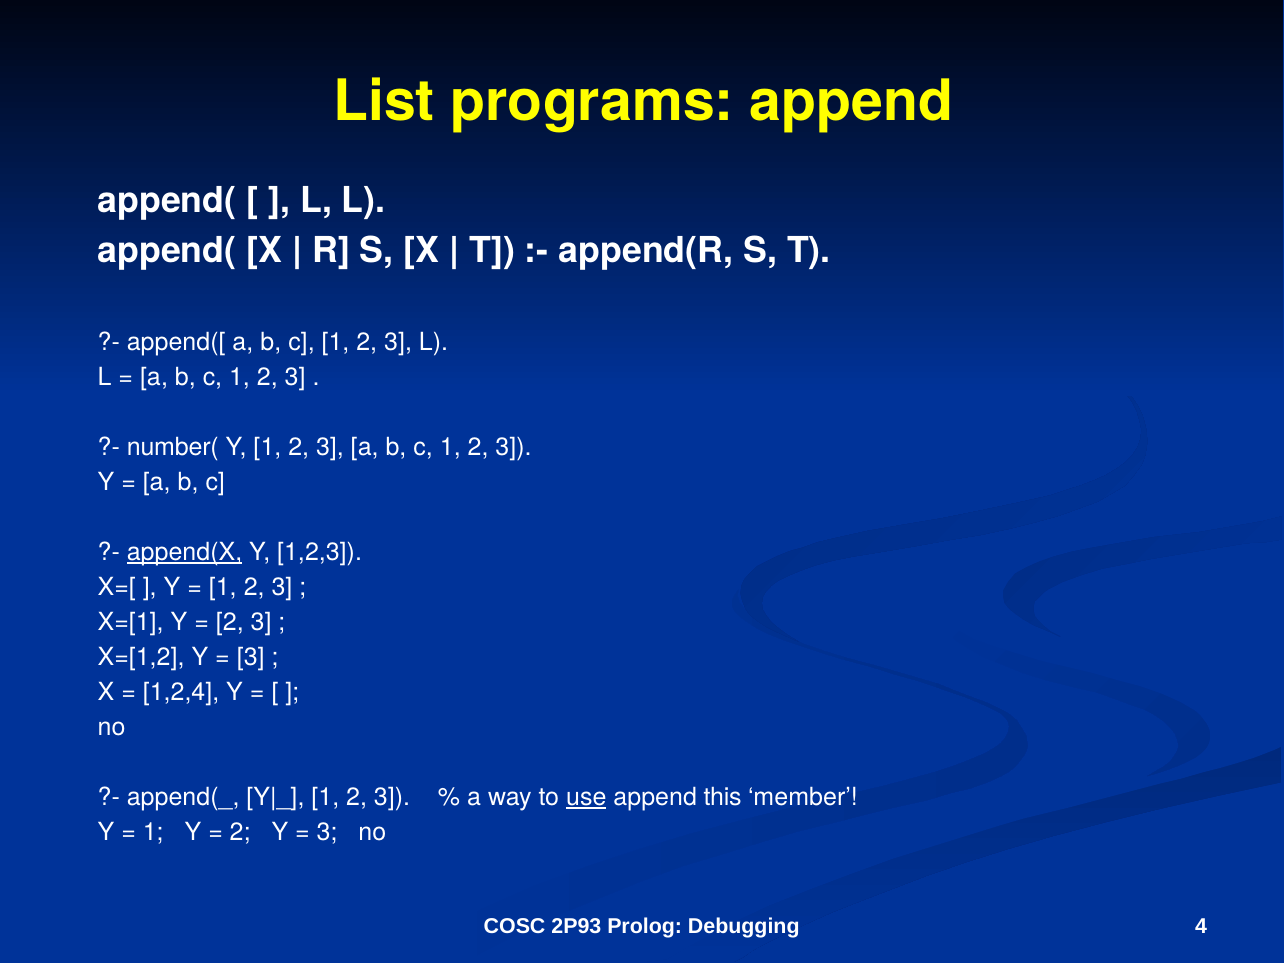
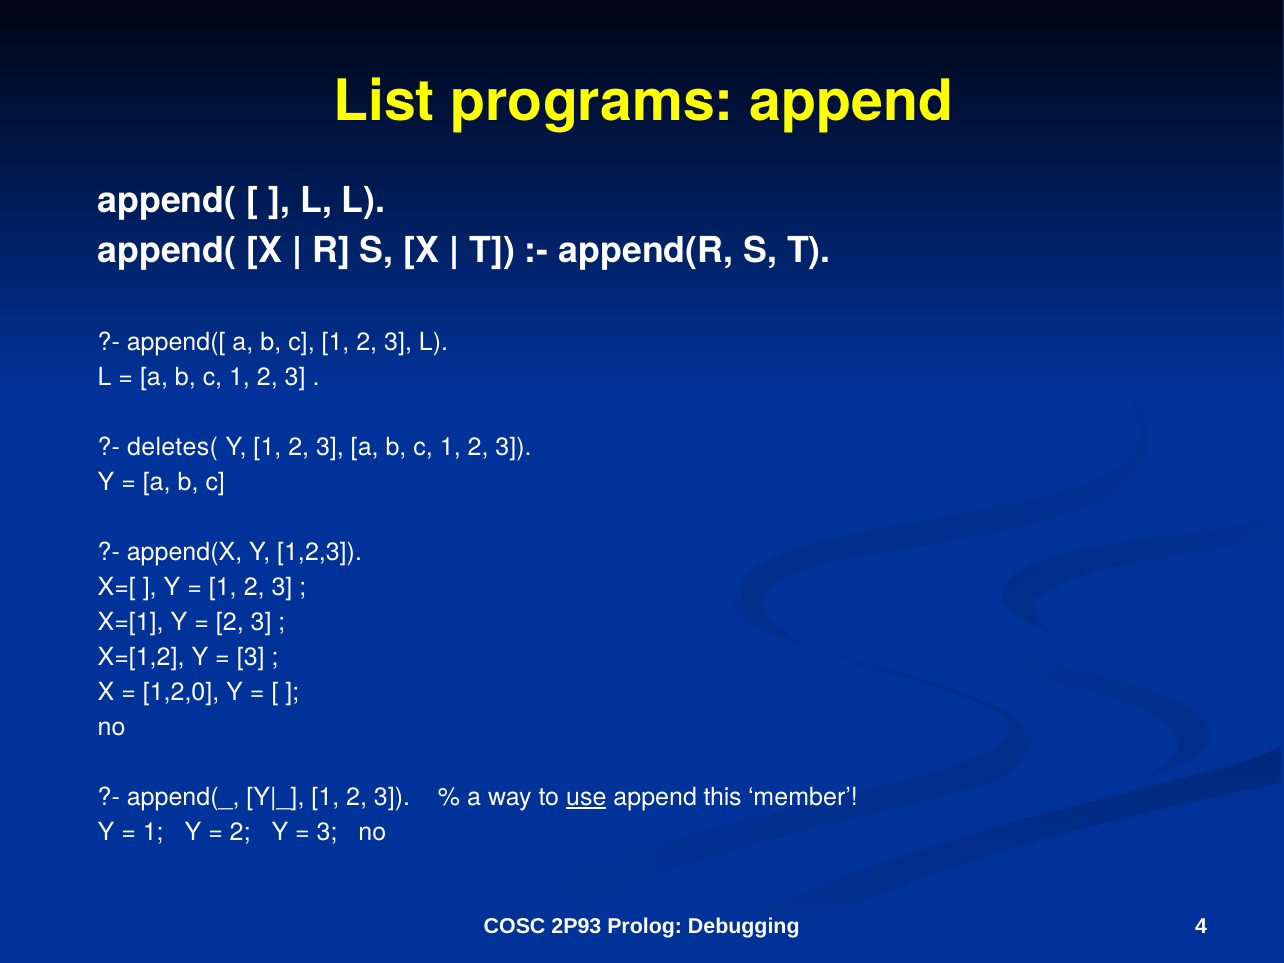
number(: number( -> deletes(
append(X underline: present -> none
1,2,4: 1,2,4 -> 1,2,0
